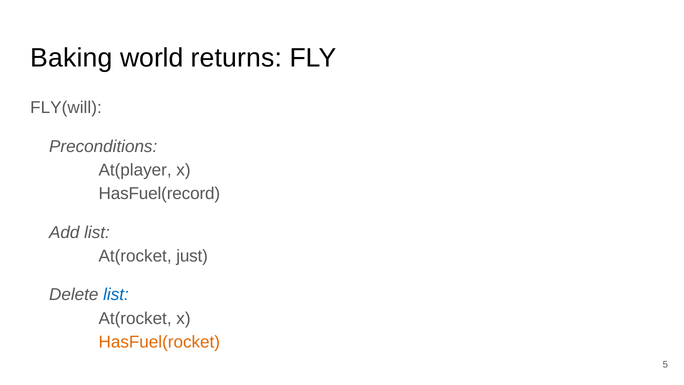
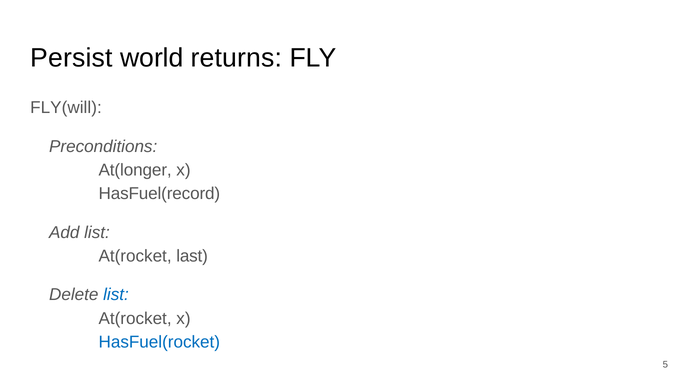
Baking: Baking -> Persist
At(player: At(player -> At(longer
just: just -> last
HasFuel(rocket colour: orange -> blue
